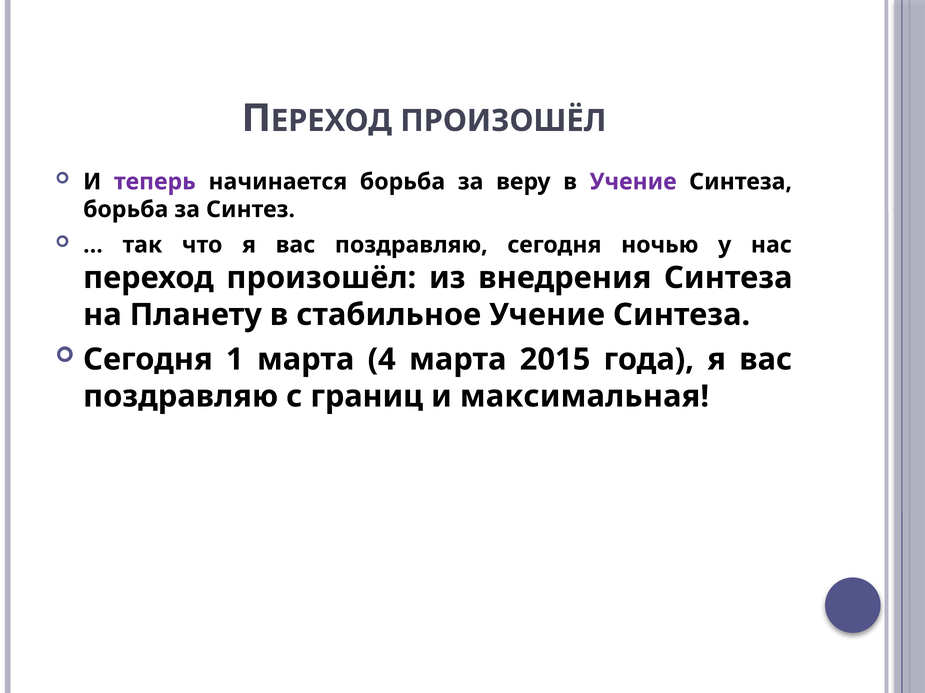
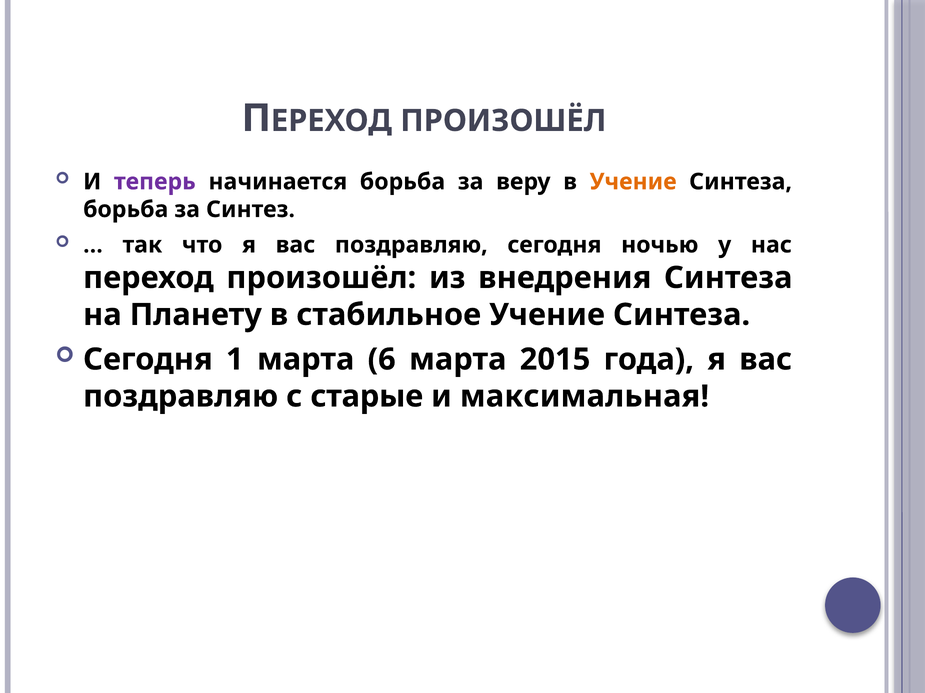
Учение at (633, 182) colour: purple -> orange
4: 4 -> 6
границ: границ -> старые
